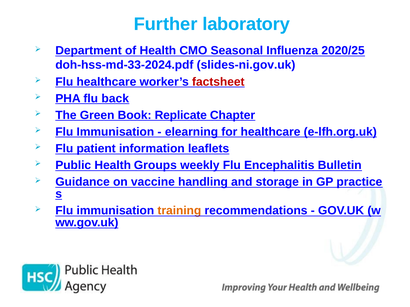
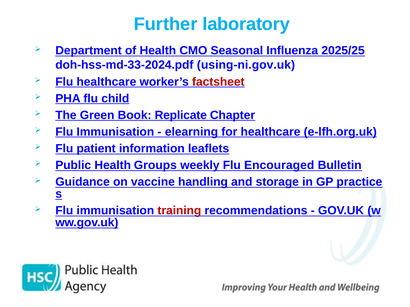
2020/25: 2020/25 -> 2025/25
slides-ni.gov.uk: slides-ni.gov.uk -> using-ni.gov.uk
back: back -> child
Encephalitis: Encephalitis -> Encouraged
training colour: orange -> red
